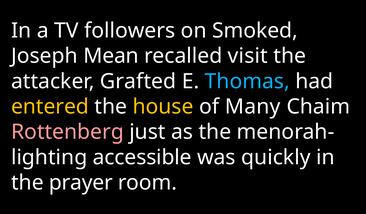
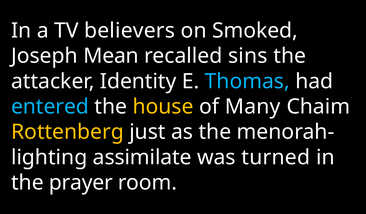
followers: followers -> believers
visit: visit -> sins
Grafted: Grafted -> Identity
entered colour: yellow -> light blue
Rottenberg colour: pink -> yellow
accessible: accessible -> assimilate
quickly: quickly -> turned
